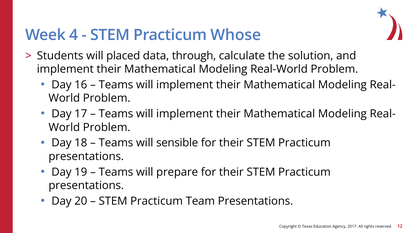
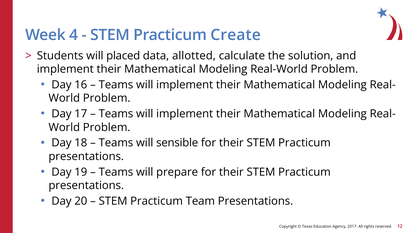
Whose: Whose -> Create
through: through -> allotted
